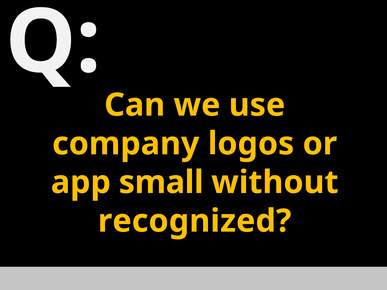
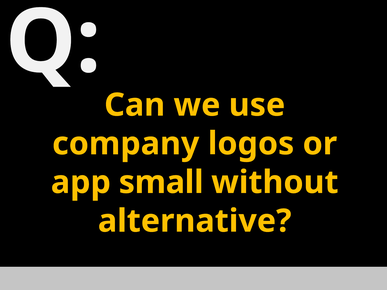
recognized: recognized -> alternative
